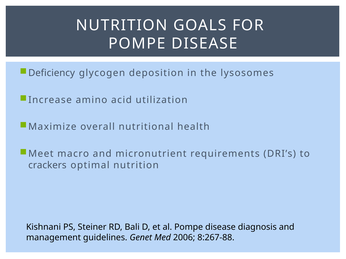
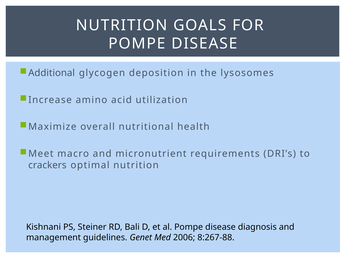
Deficiency: Deficiency -> Additional
